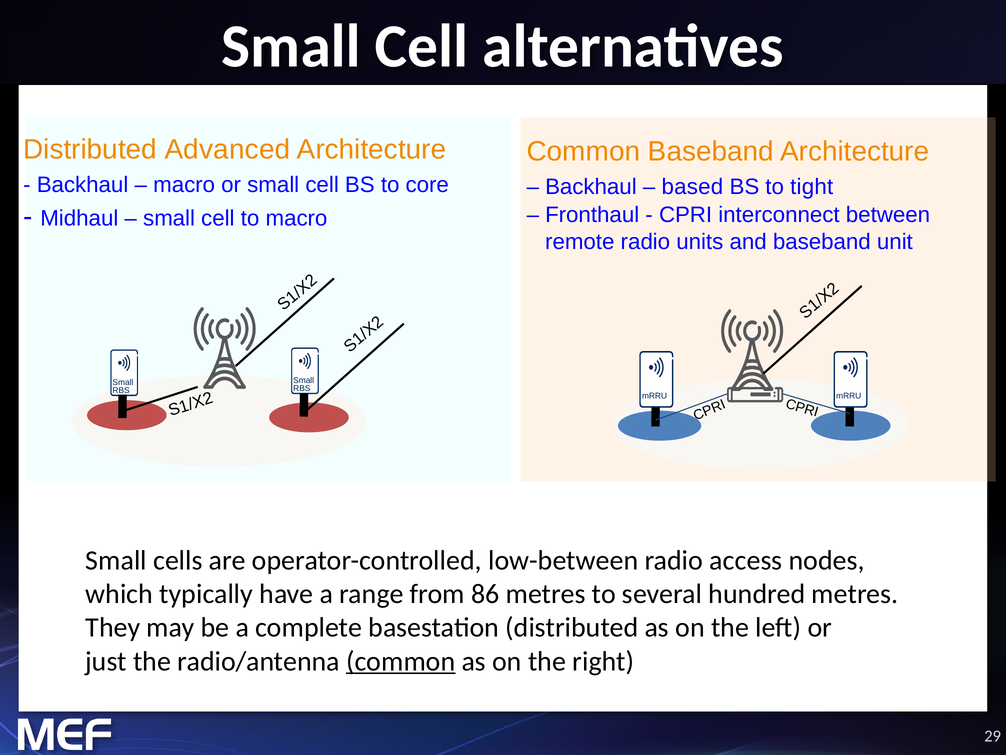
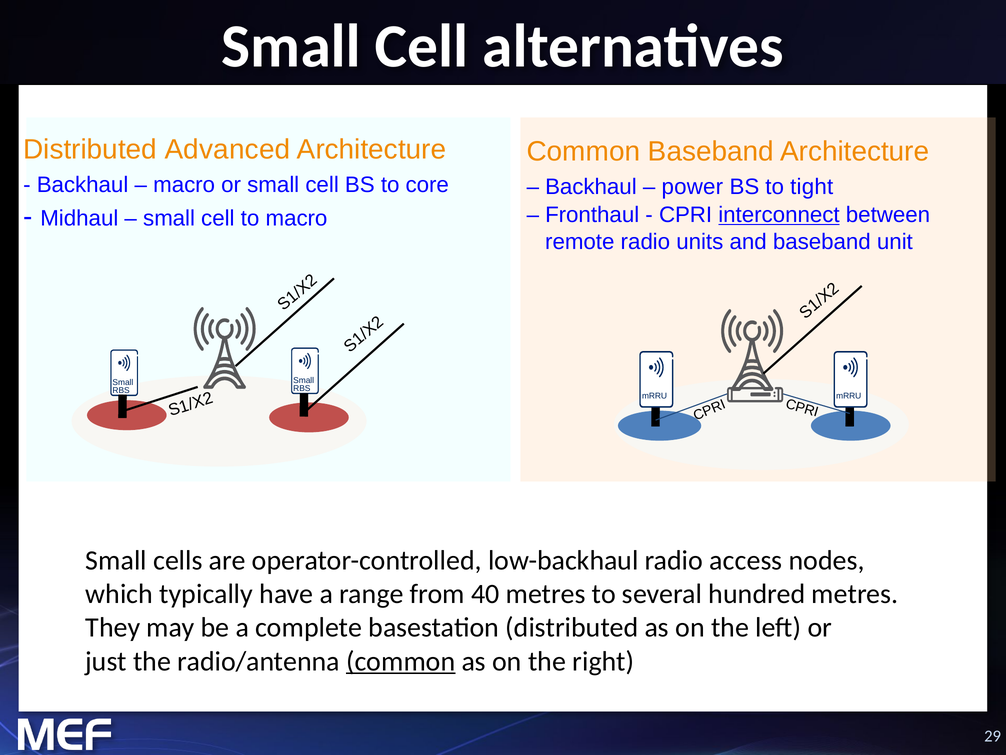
based: based -> power
interconnect underline: none -> present
low-between: low-between -> low-backhaul
86: 86 -> 40
